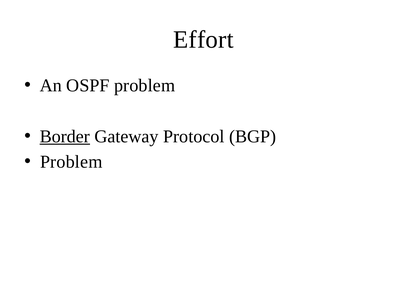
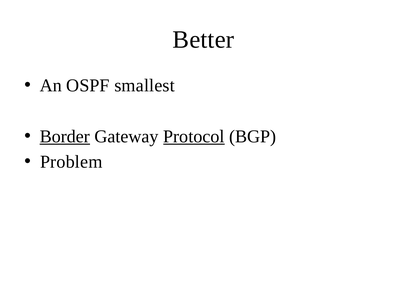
Effort: Effort -> Better
OSPF problem: problem -> smallest
Protocol underline: none -> present
